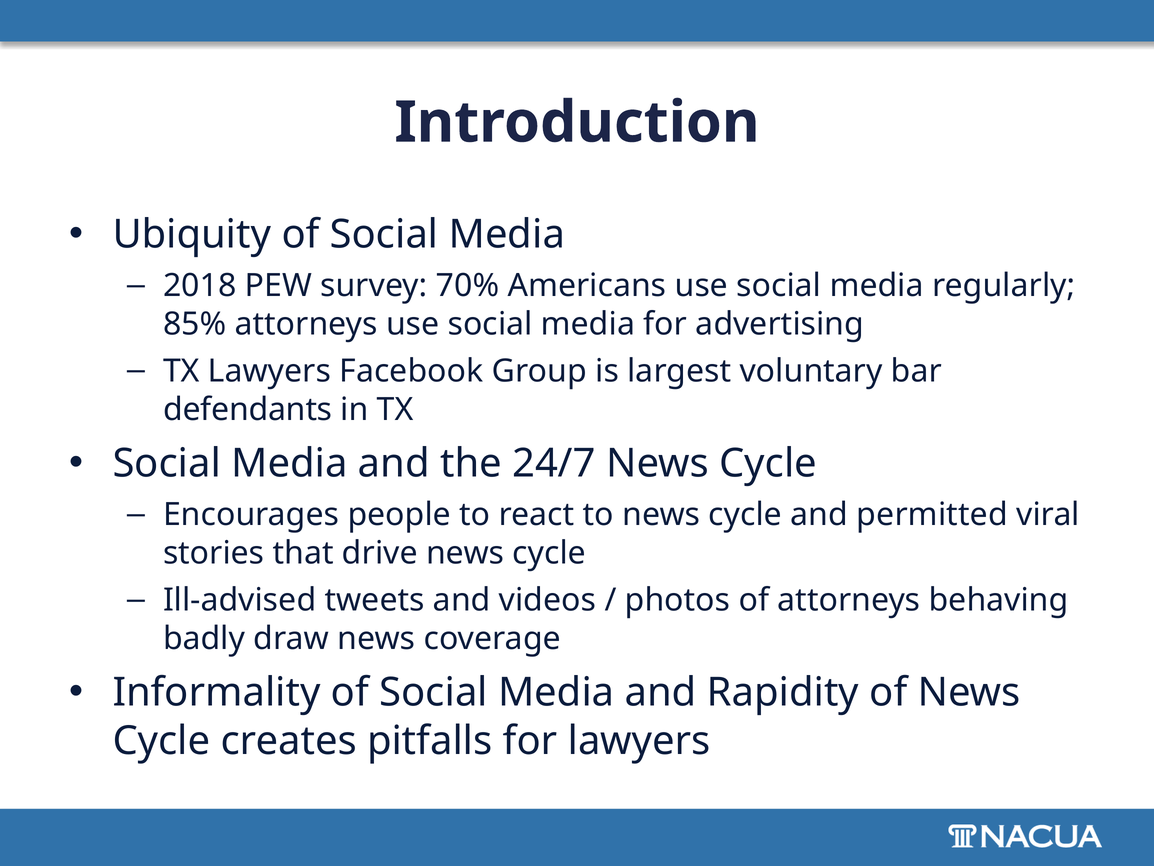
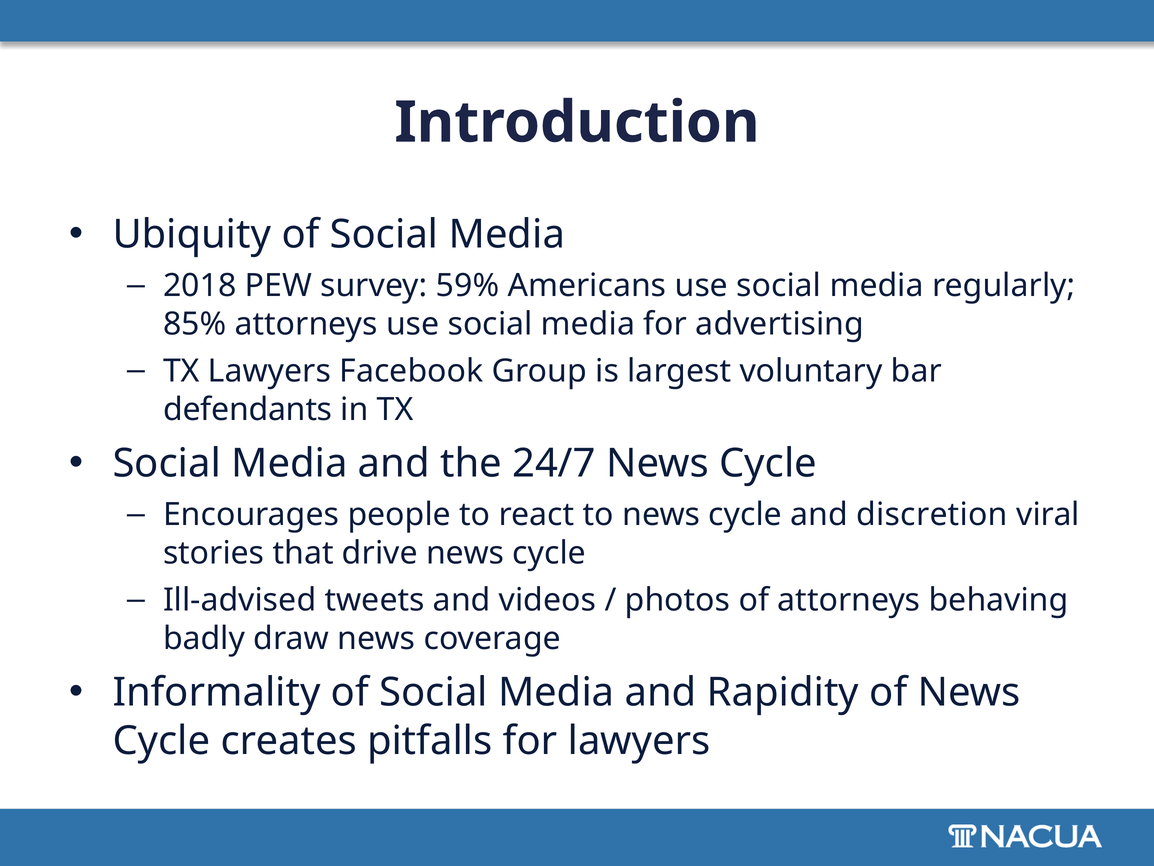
70%: 70% -> 59%
permitted: permitted -> discretion
